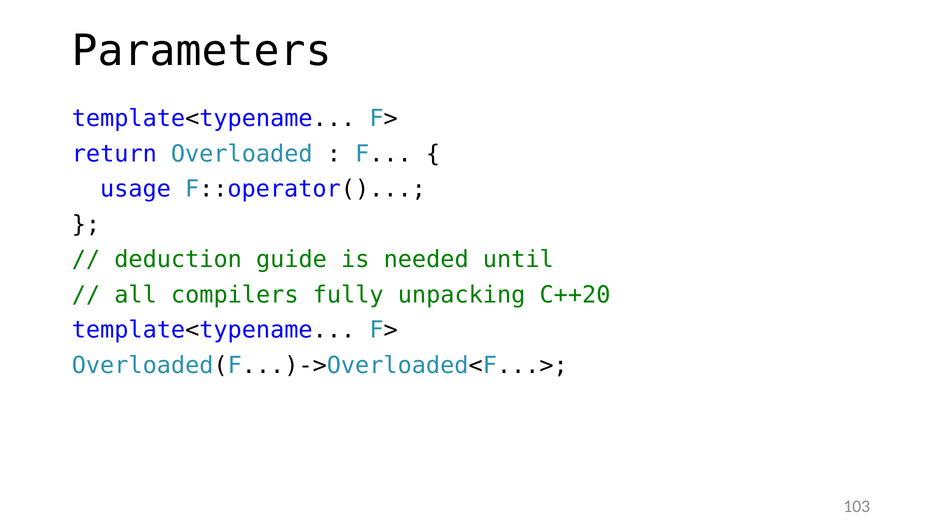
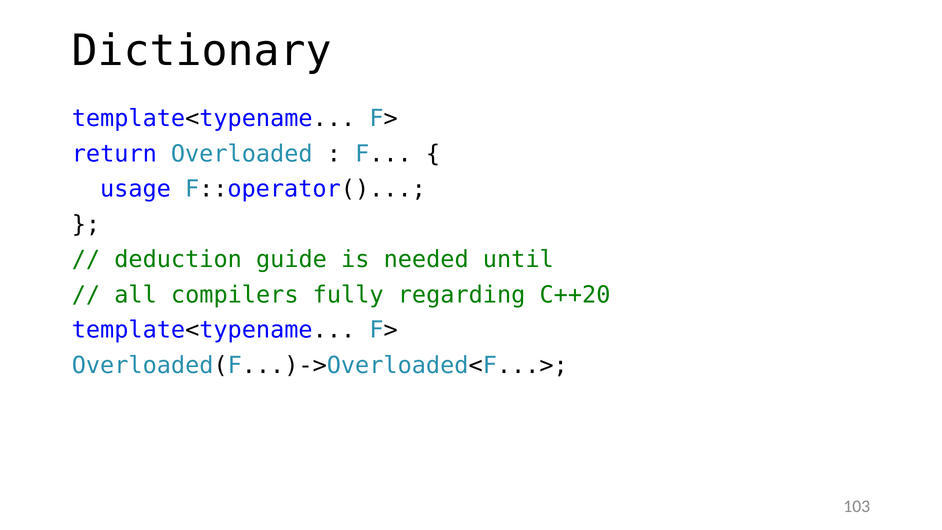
Parameters: Parameters -> Dictionary
unpacking: unpacking -> regarding
